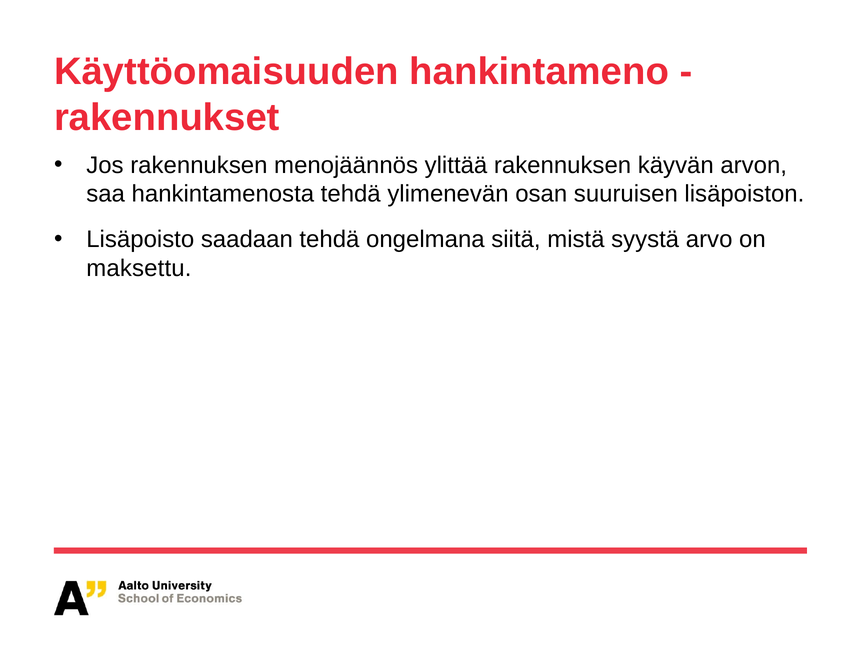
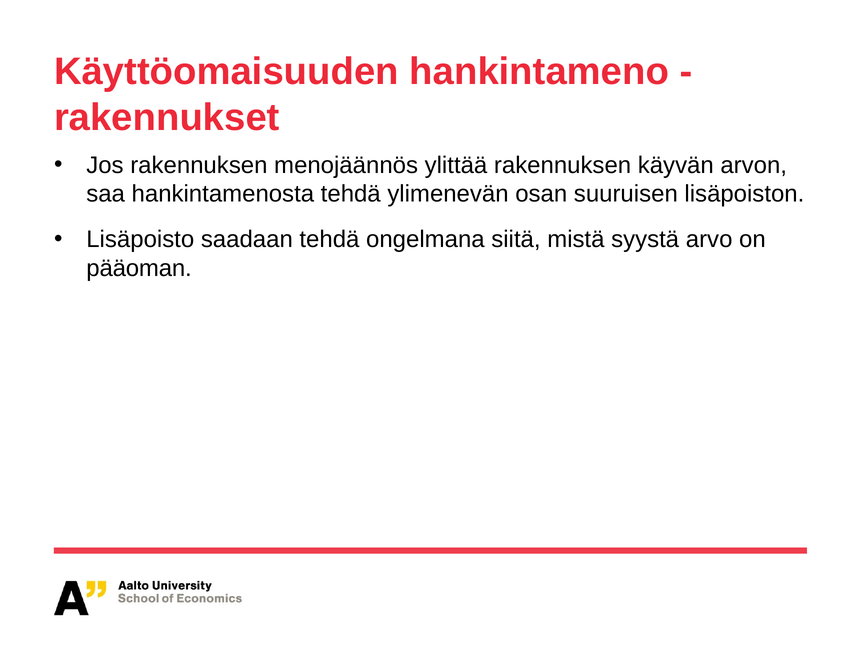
maksettu: maksettu -> pääoman
